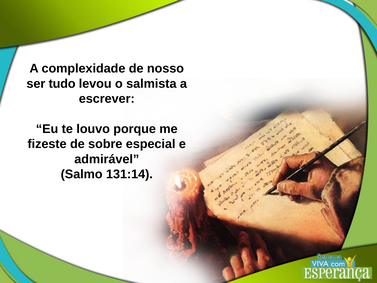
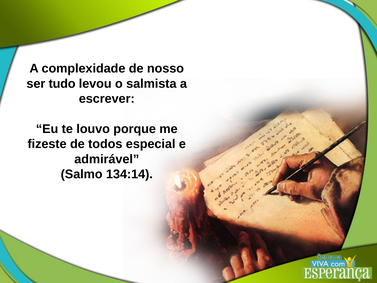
sobre: sobre -> todos
131:14: 131:14 -> 134:14
